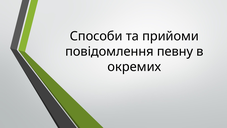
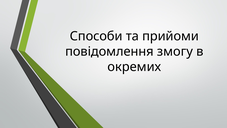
певну: певну -> змогу
